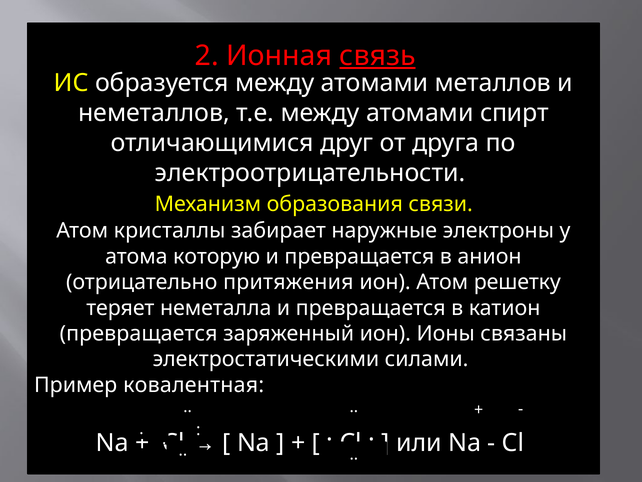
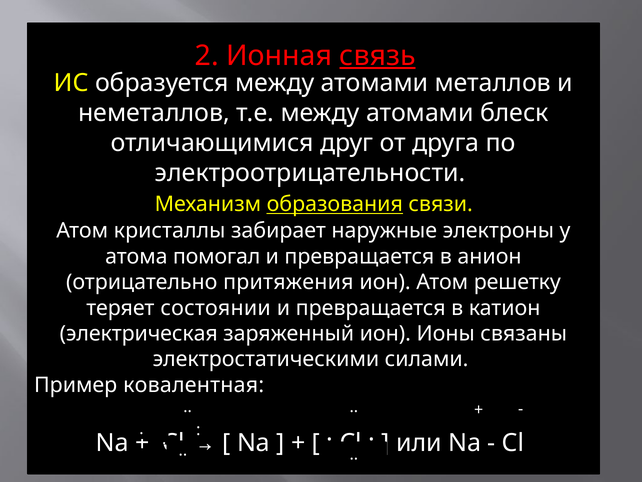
спирт: спирт -> блеск
образования underline: none -> present
которую: которую -> помогал
неметалла: неметалла -> состоянии
превращается at (139, 333): превращается -> электрическая
